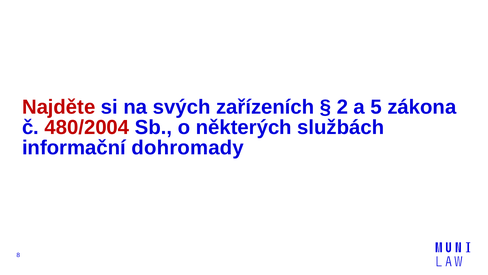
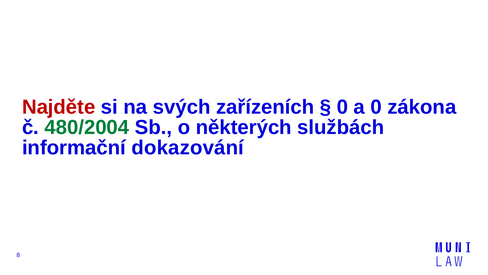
2 at (342, 107): 2 -> 0
a 5: 5 -> 0
480/2004 colour: red -> green
dohromady: dohromady -> dokazování
